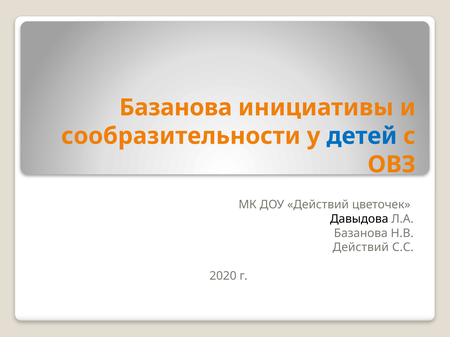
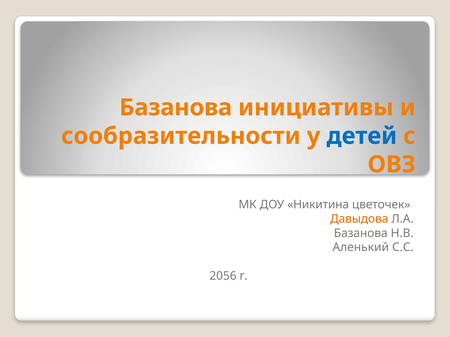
ДОУ Действий: Действий -> Никитина
Давыдова colour: black -> orange
Действий at (361, 248): Действий -> Аленький
2020: 2020 -> 2056
